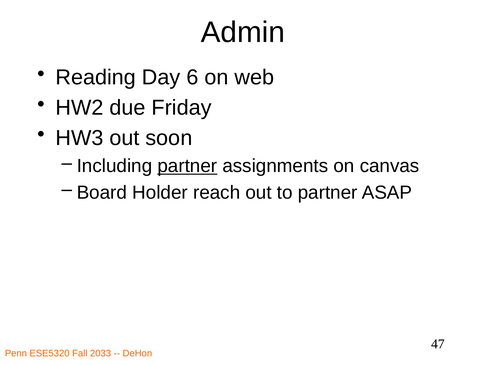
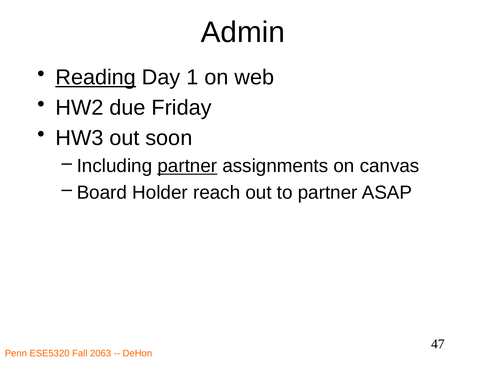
Reading underline: none -> present
6: 6 -> 1
2033: 2033 -> 2063
